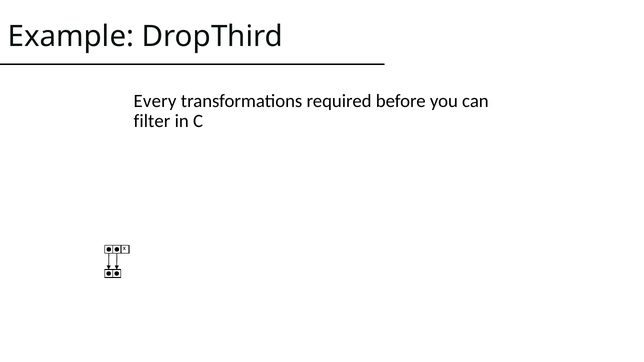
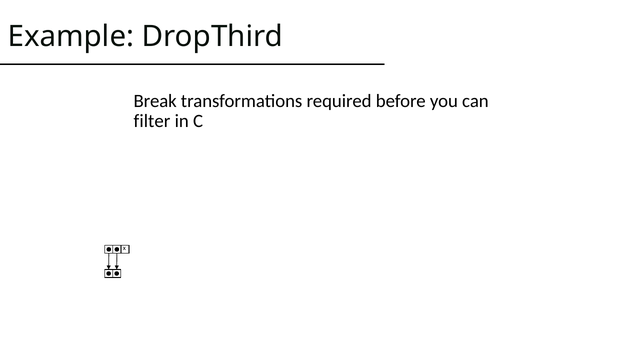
Every: Every -> Break
